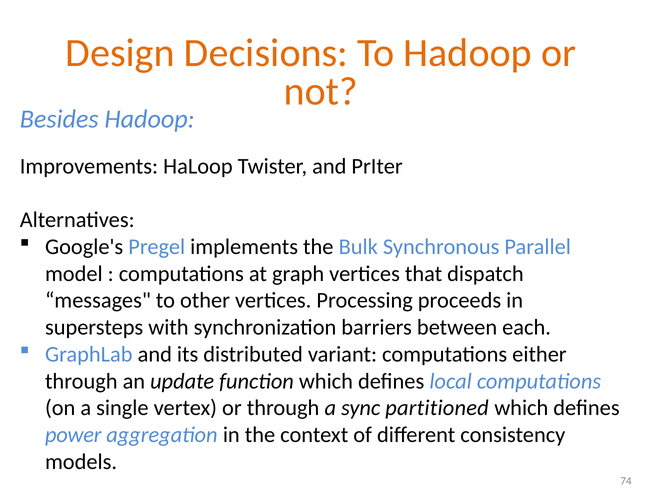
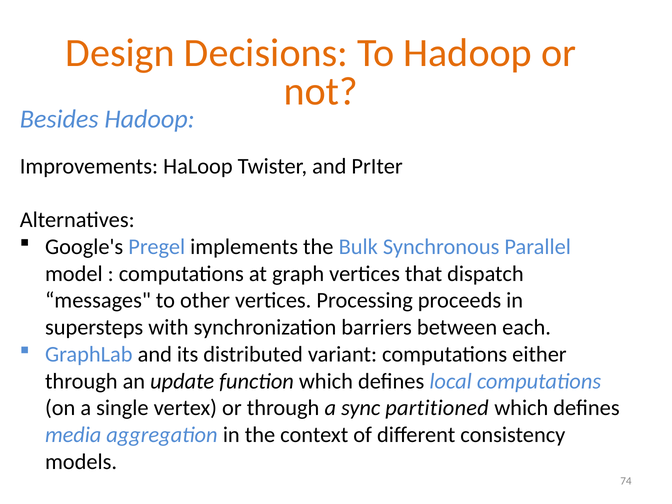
power: power -> media
